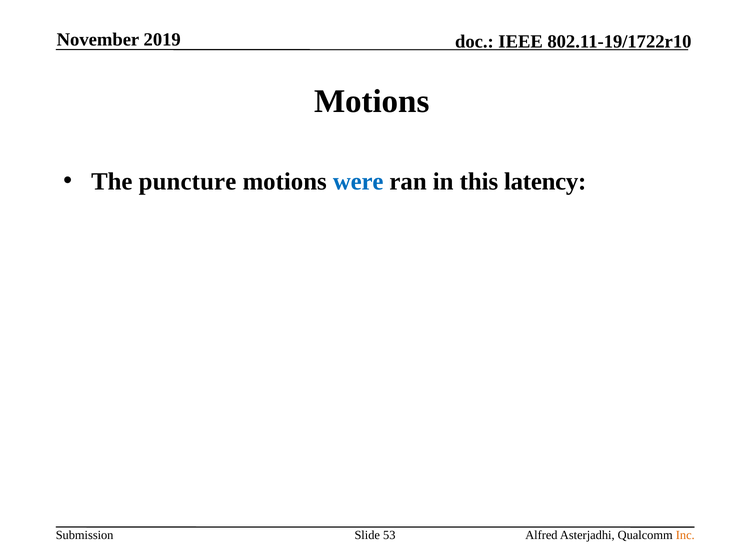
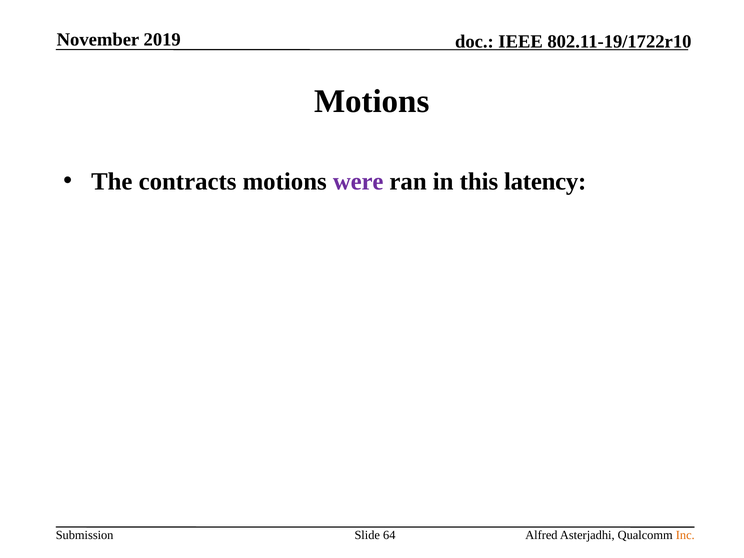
puncture: puncture -> contracts
were colour: blue -> purple
53: 53 -> 64
